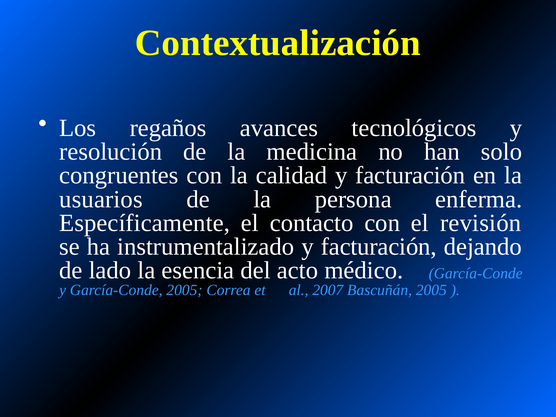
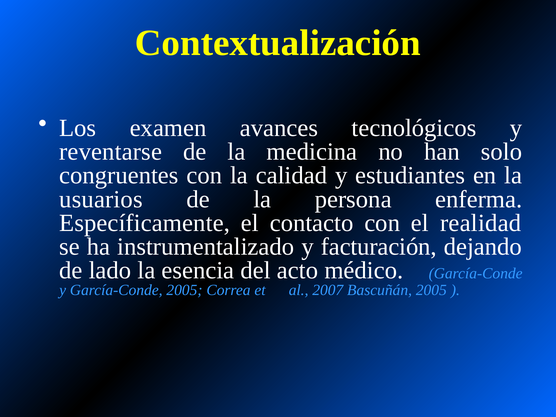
regaños: regaños -> examen
resolución: resolución -> reventarse
calidad y facturación: facturación -> estudiantes
revisión: revisión -> realidad
